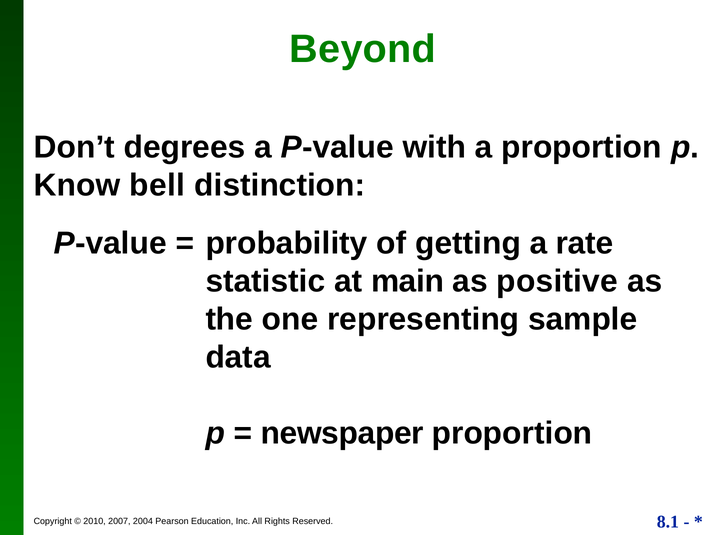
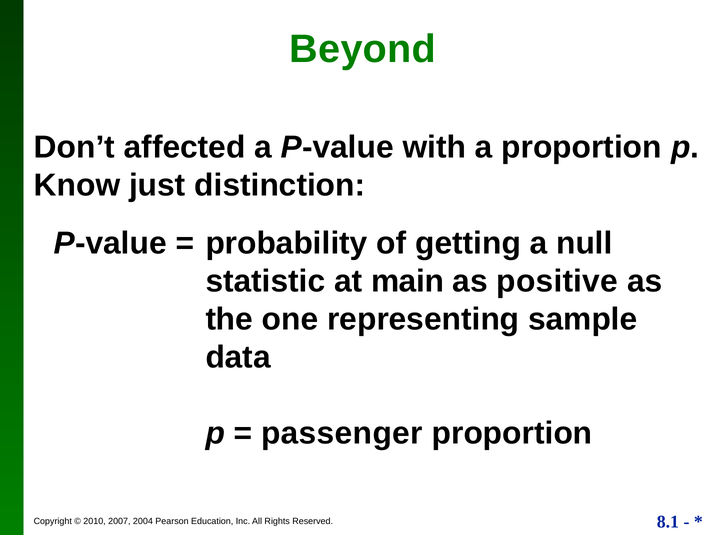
degrees: degrees -> affected
bell: bell -> just
rate: rate -> null
newspaper: newspaper -> passenger
